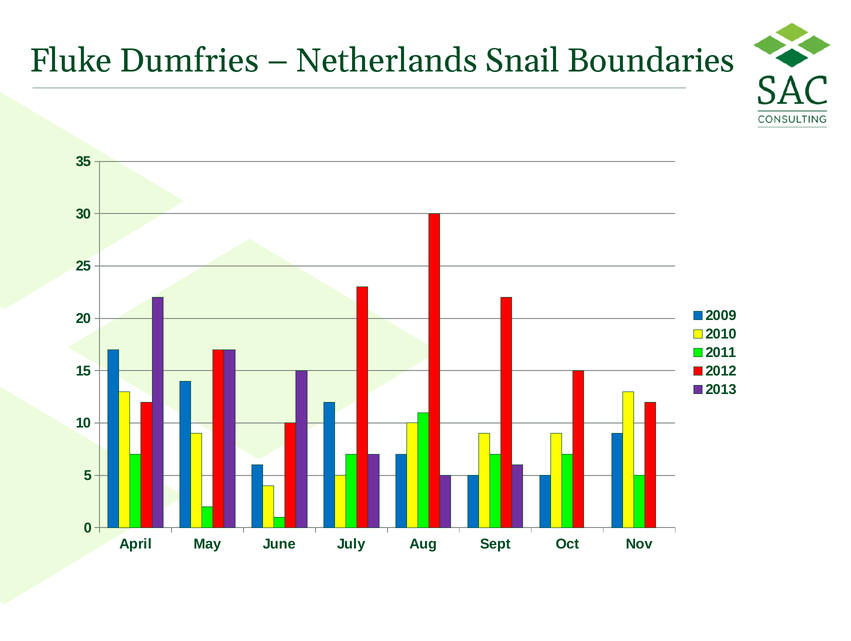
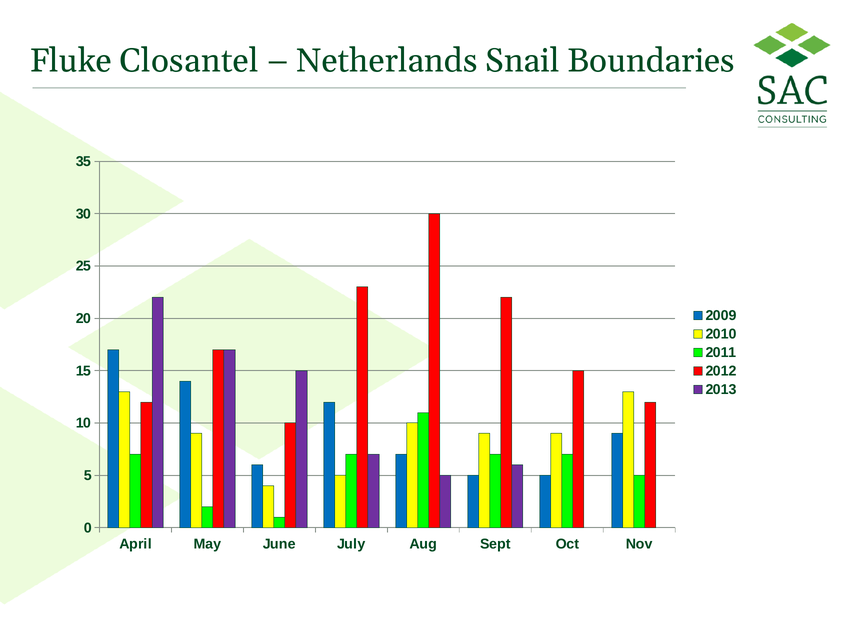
Dumfries: Dumfries -> Closantel
